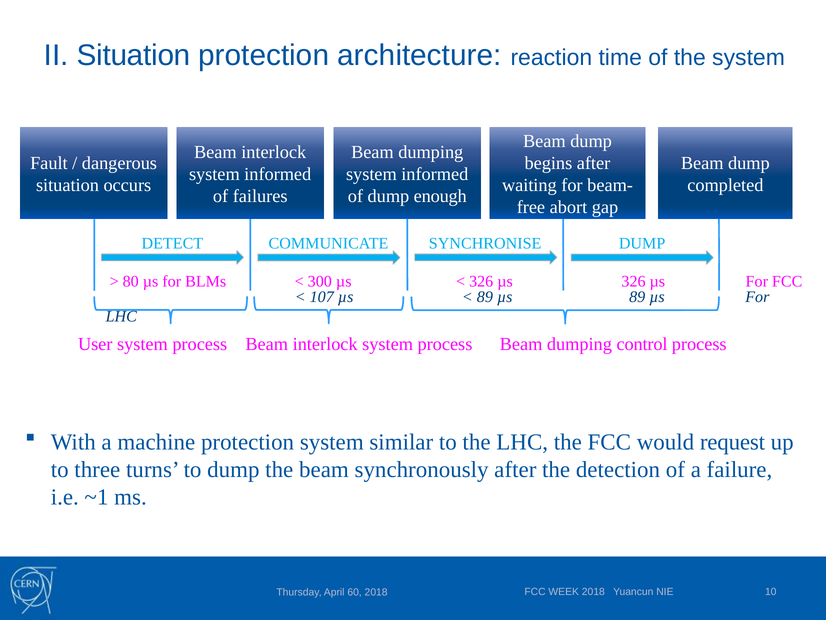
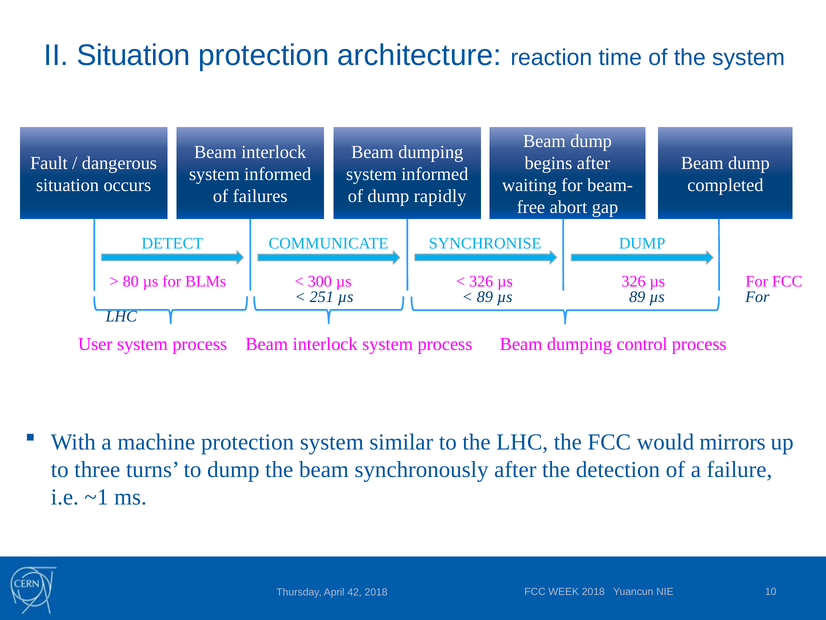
enough: enough -> rapidly
107: 107 -> 251
request: request -> mirrors
60: 60 -> 42
